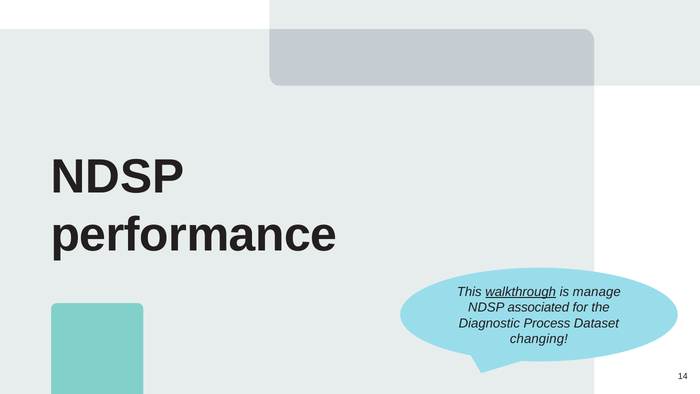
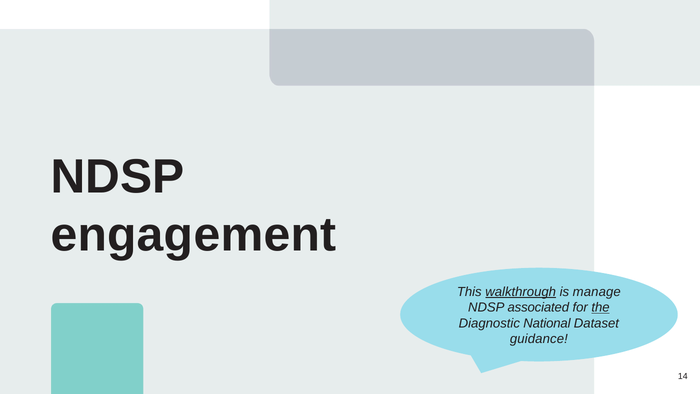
performance: performance -> engagement
the underline: none -> present
Process: Process -> National
changing: changing -> guidance
